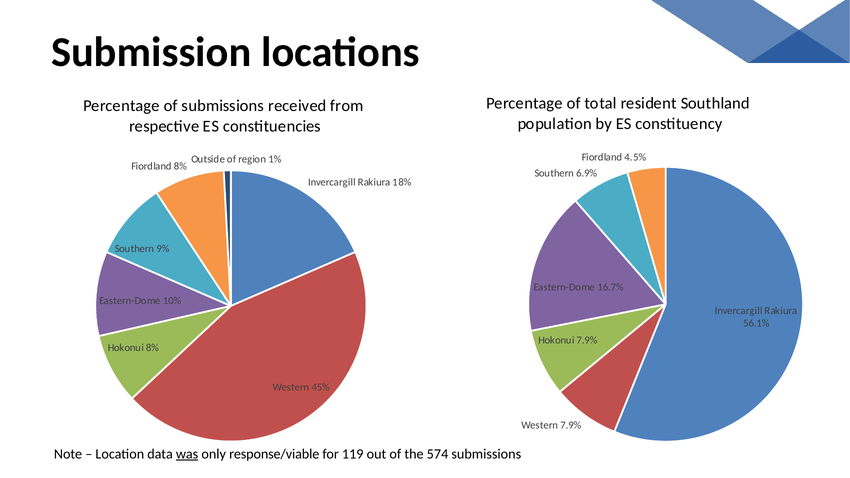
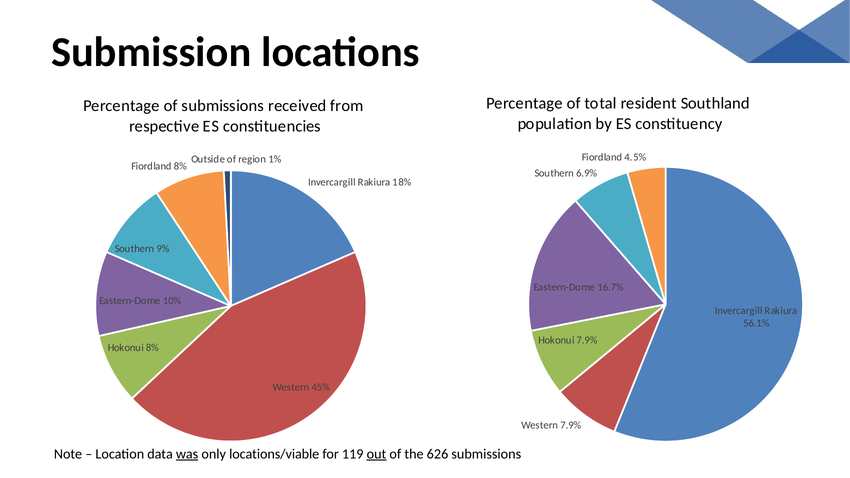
response/viable: response/viable -> locations/viable
out underline: none -> present
574: 574 -> 626
